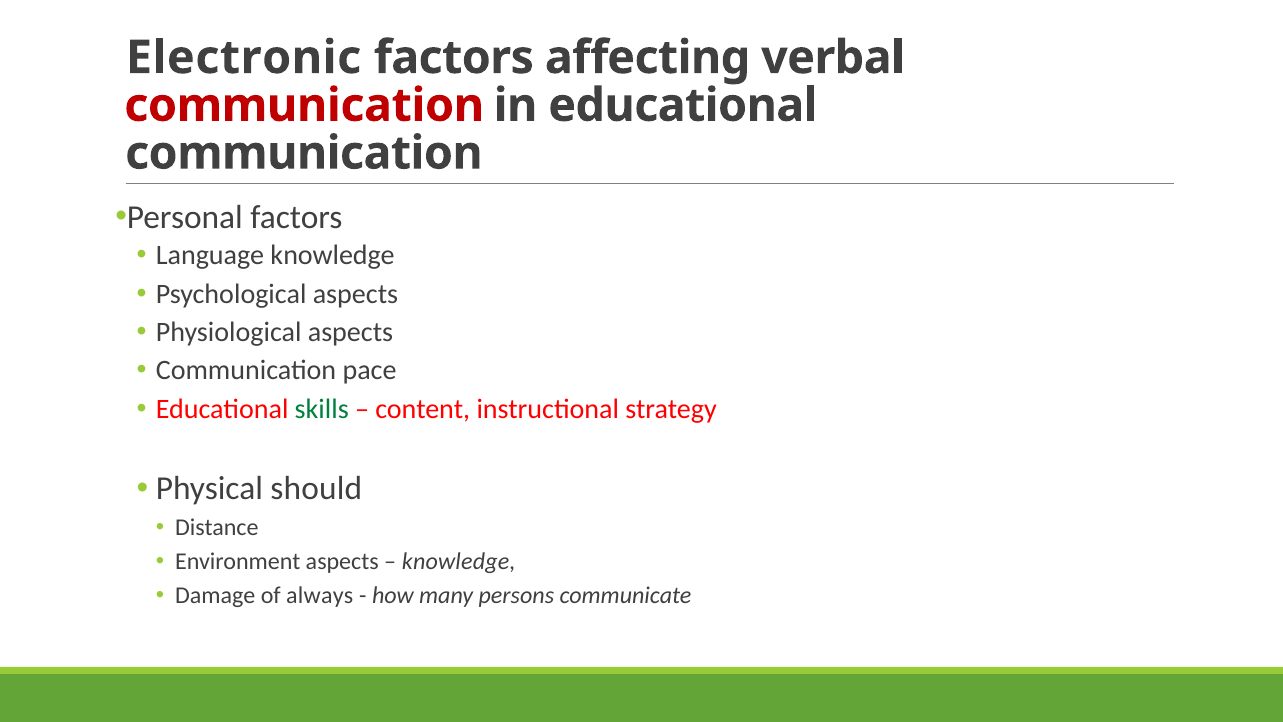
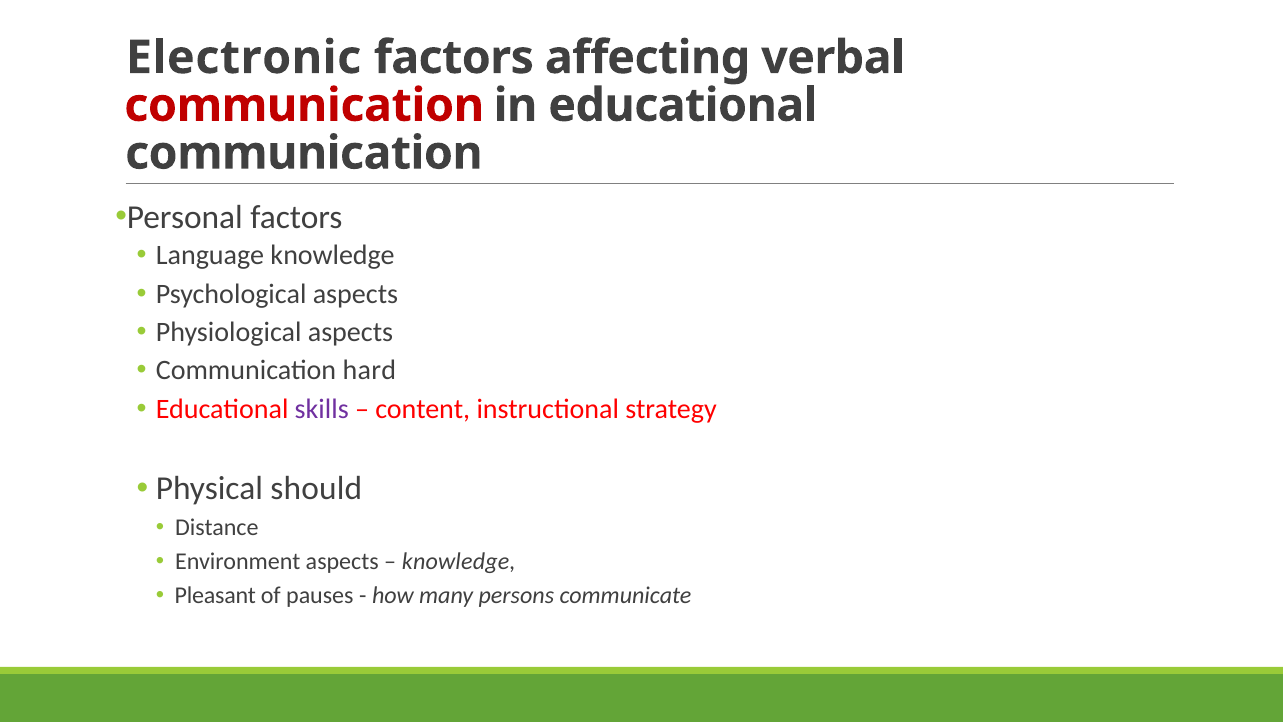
pace: pace -> hard
skills colour: green -> purple
Damage: Damage -> Pleasant
always: always -> pauses
